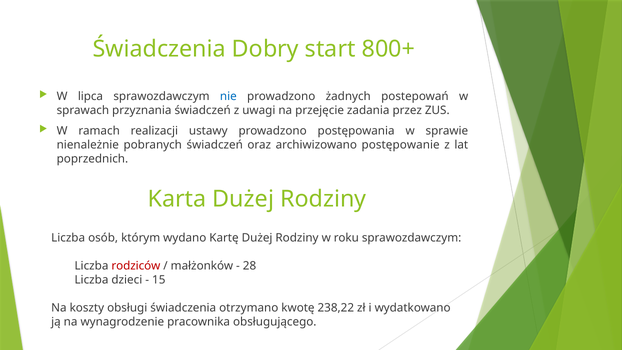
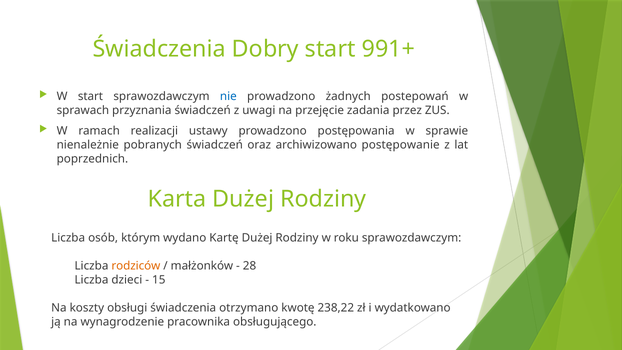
800+: 800+ -> 991+
W lipca: lipca -> start
rodziców colour: red -> orange
